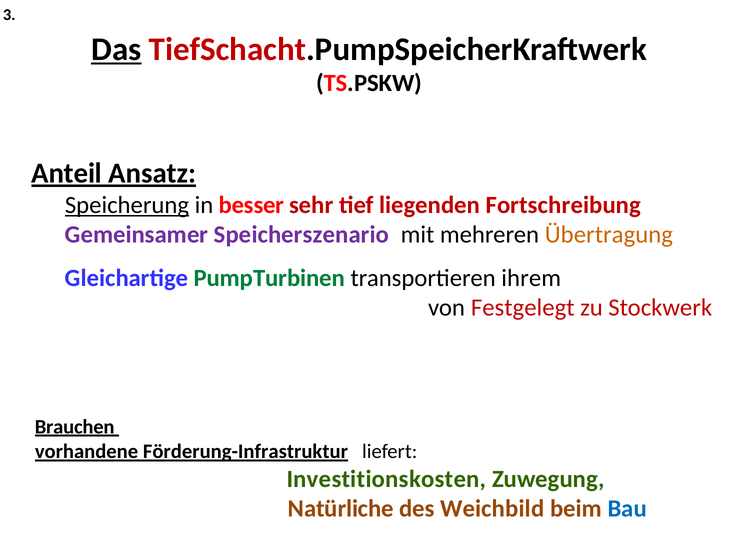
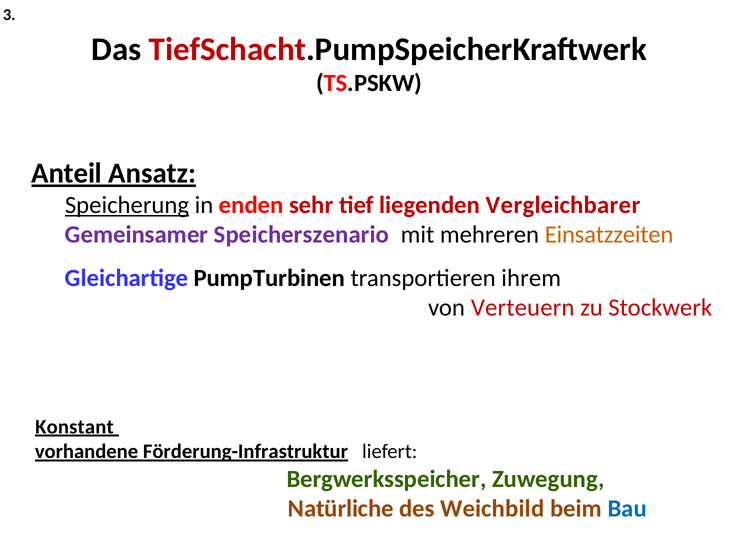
Das underline: present -> none
besser: besser -> enden
Fortschreibung: Fortschreibung -> Vergleichbarer
Übertragung: Übertragung -> Einsatzzeiten
PumpTurbinen colour: green -> black
Festgelegt: Festgelegt -> Verteuern
Brauchen: Brauchen -> Konstant
Investitionskosten: Investitionskosten -> Bergwerksspeicher
